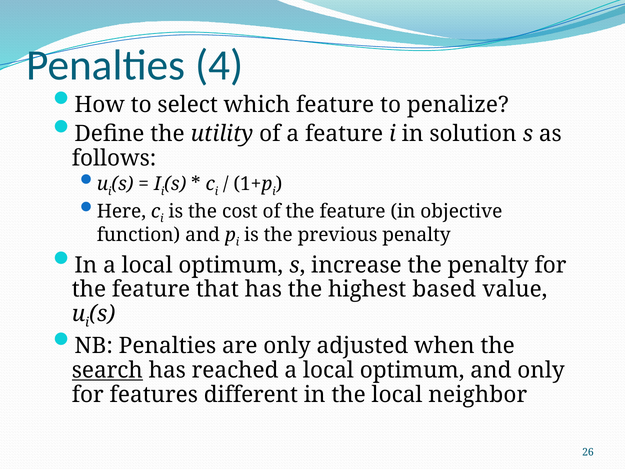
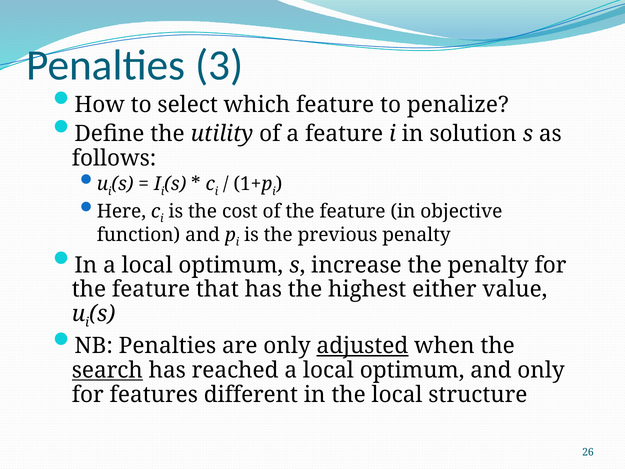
4: 4 -> 3
based: based -> either
adjusted underline: none -> present
neighbor: neighbor -> structure
